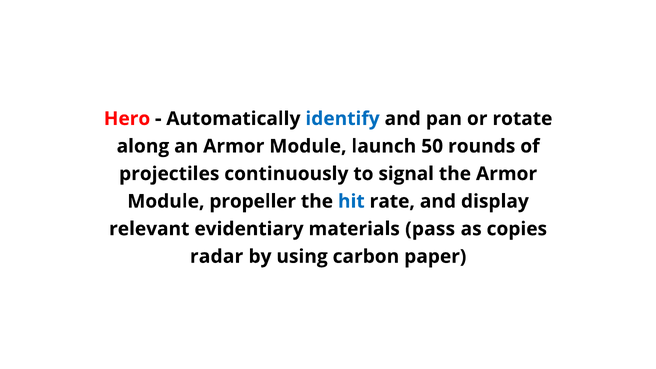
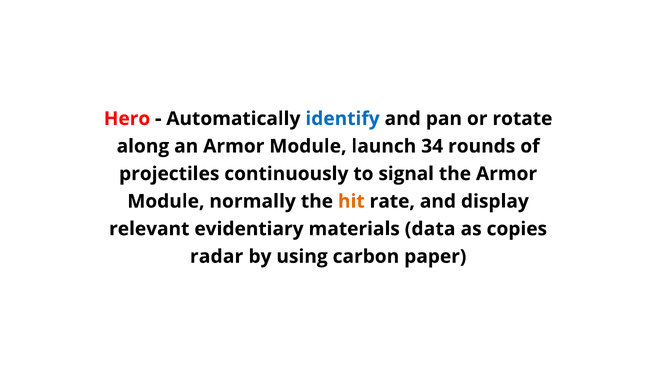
50: 50 -> 34
propeller: propeller -> normally
hit colour: blue -> orange
pass: pass -> data
